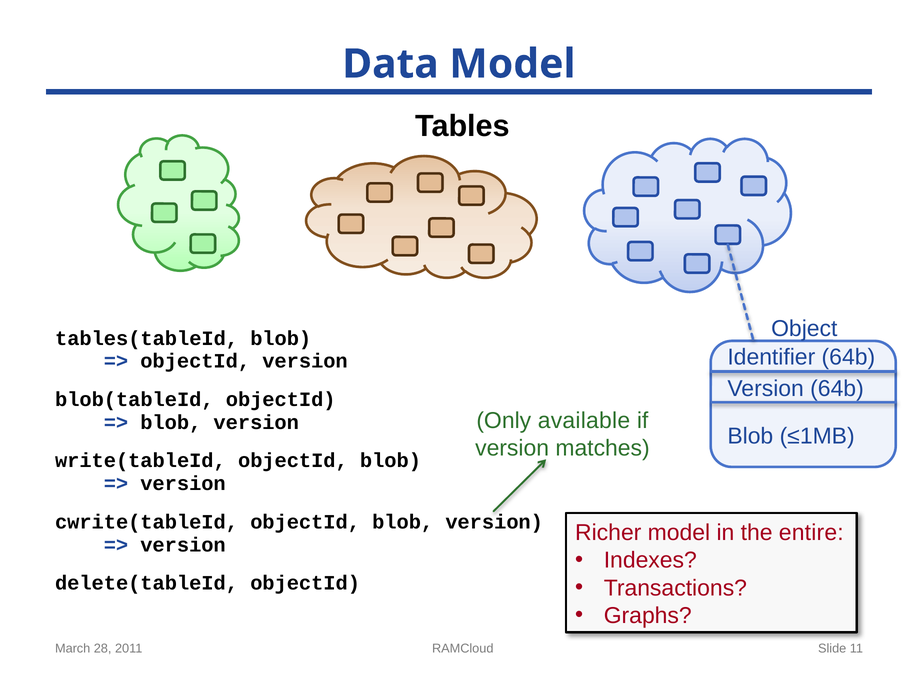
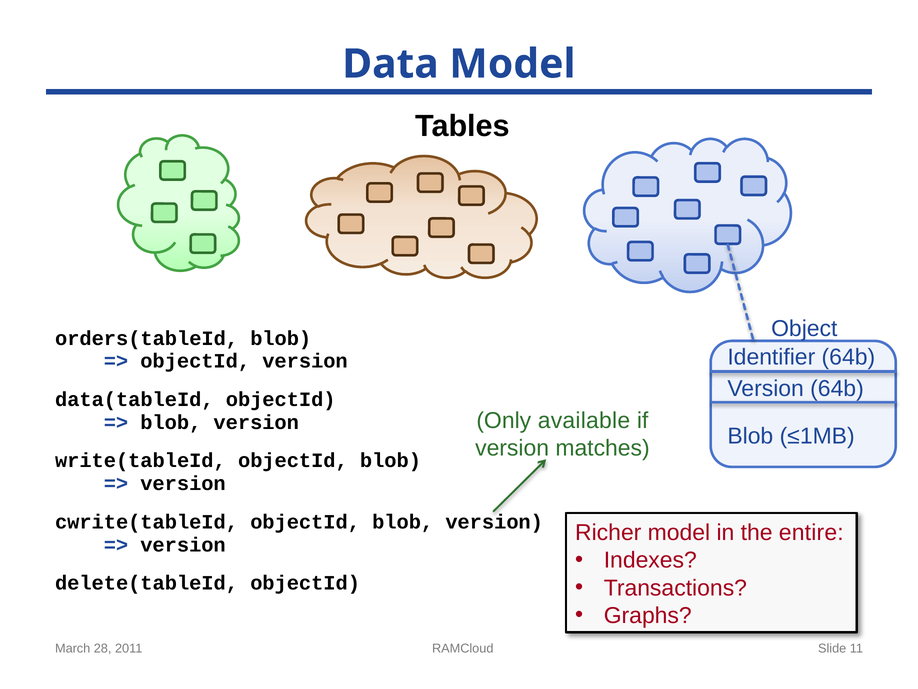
tables(tableId: tables(tableId -> orders(tableId
blob(tableId: blob(tableId -> data(tableId
